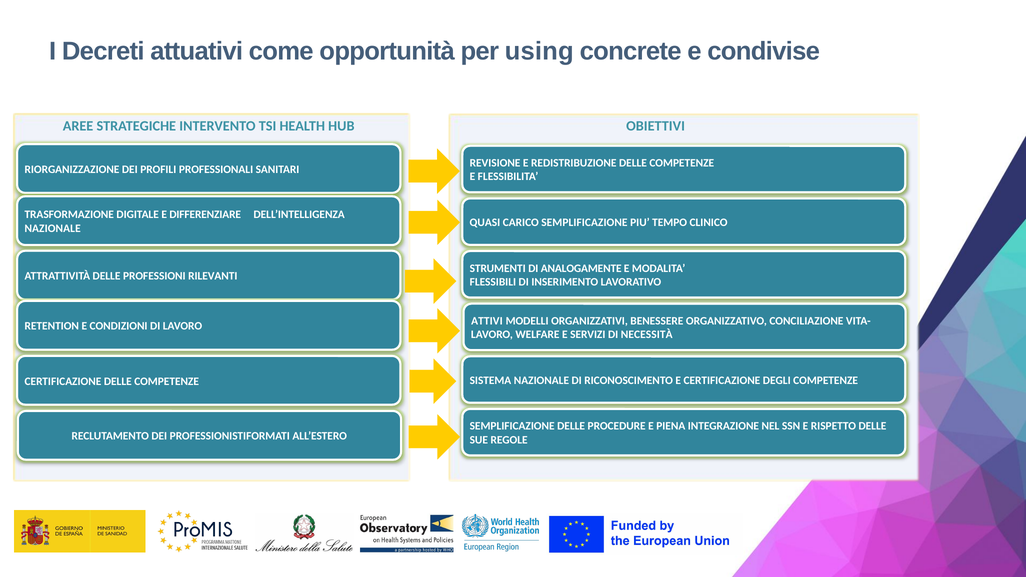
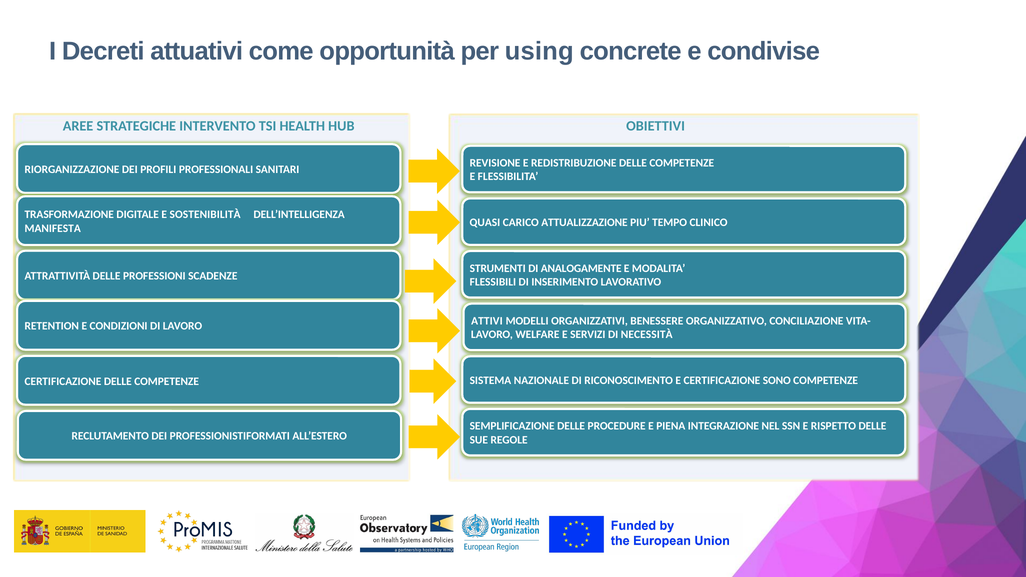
DIFFERENZIARE: DIFFERENZIARE -> SOSTENIBILITÀ
CARICO SEMPLIFICAZIONE: SEMPLIFICAZIONE -> ATTUALIZZAZIONE
NAZIONALE at (53, 228): NAZIONALE -> MANIFESTA
RILEVANTI: RILEVANTI -> SCADENZE
DEGLI: DEGLI -> SONO
